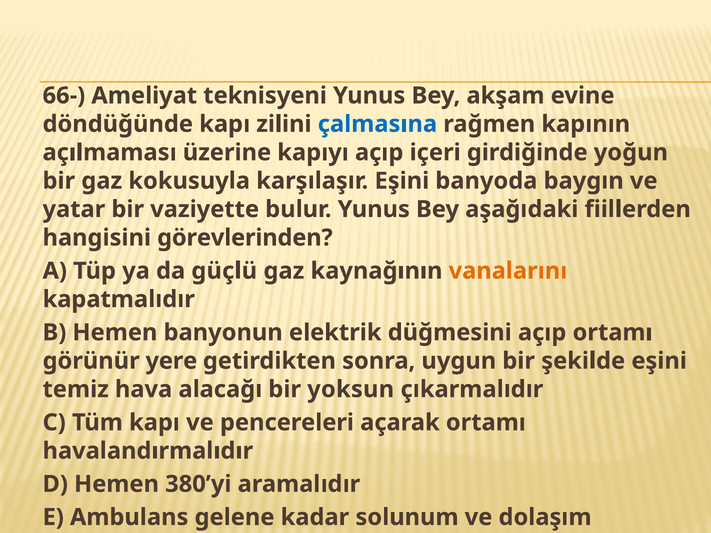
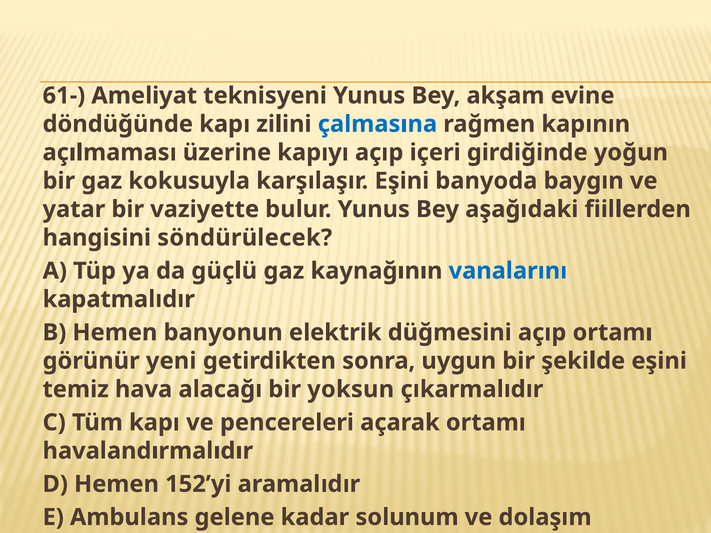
66-: 66- -> 61-
görevlerinden: görevlerinden -> söndürülecek
vanalarını colour: orange -> blue
yere: yere -> yeni
380’yi: 380’yi -> 152’yi
